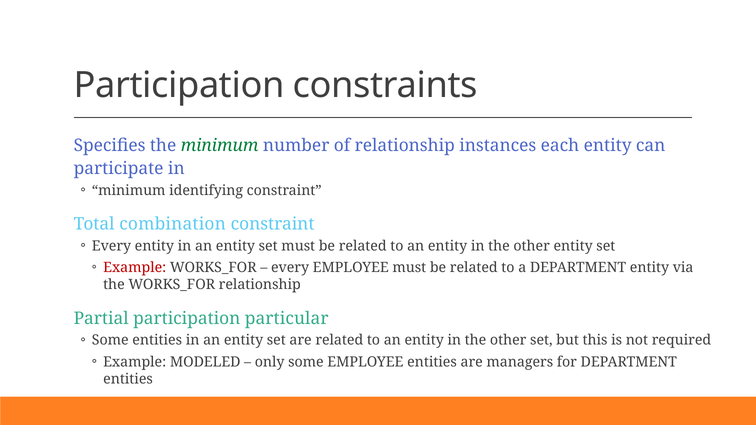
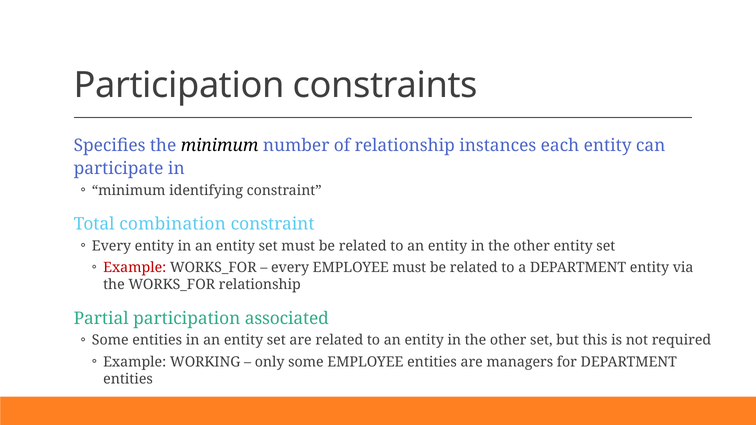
minimum at (220, 146) colour: green -> black
particular: particular -> associated
MODELED: MODELED -> WORKING
